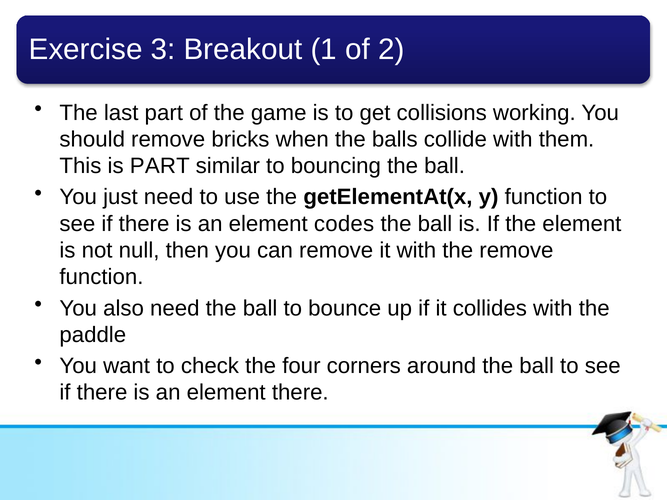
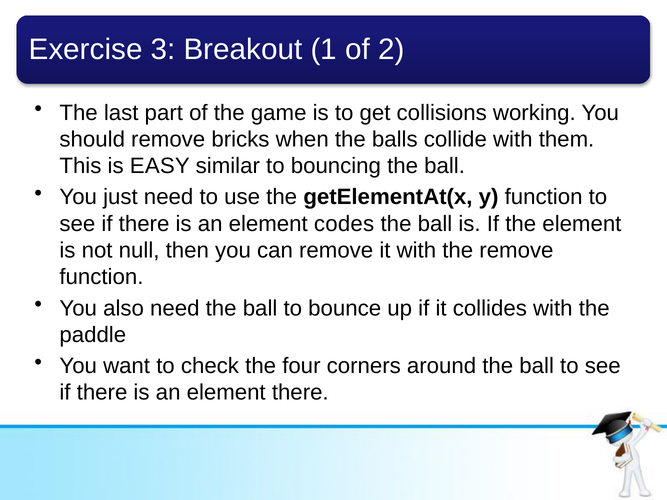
is PART: PART -> EASY
